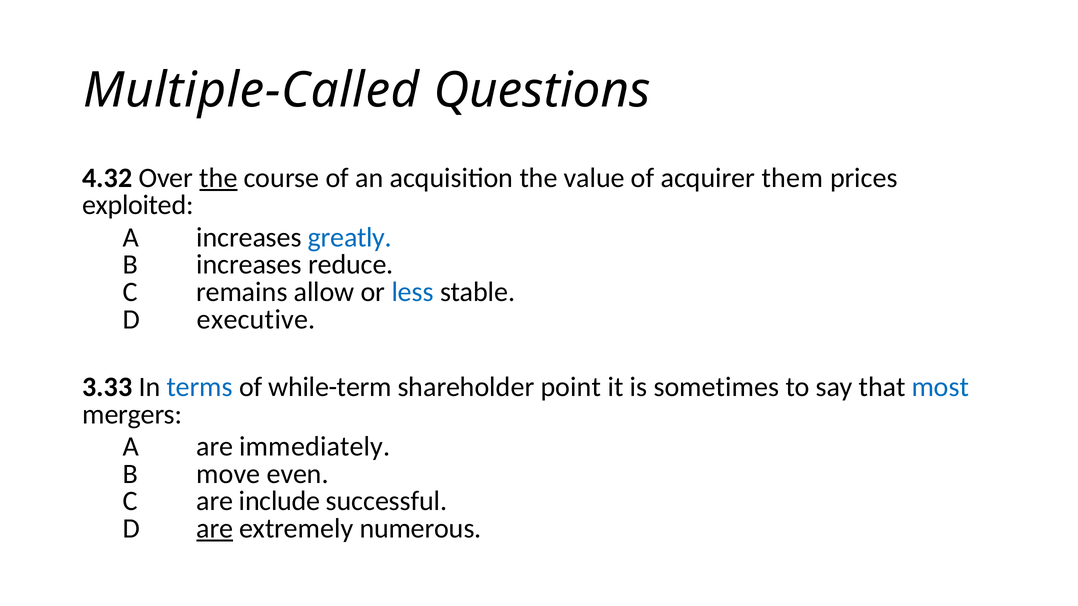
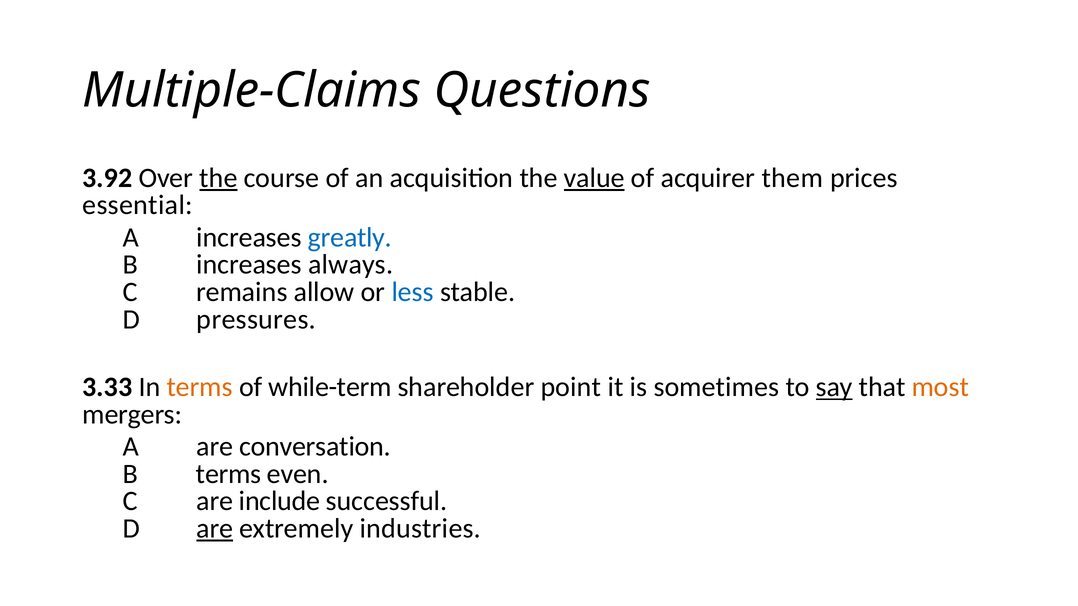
Multiple-Called: Multiple-Called -> Multiple-Claims
4.32: 4.32 -> 3.92
value underline: none -> present
exploited: exploited -> essential
reduce: reduce -> always
executive: executive -> pressures
terms at (200, 387) colour: blue -> orange
say underline: none -> present
most colour: blue -> orange
immediately: immediately -> conversation
B move: move -> terms
numerous: numerous -> industries
